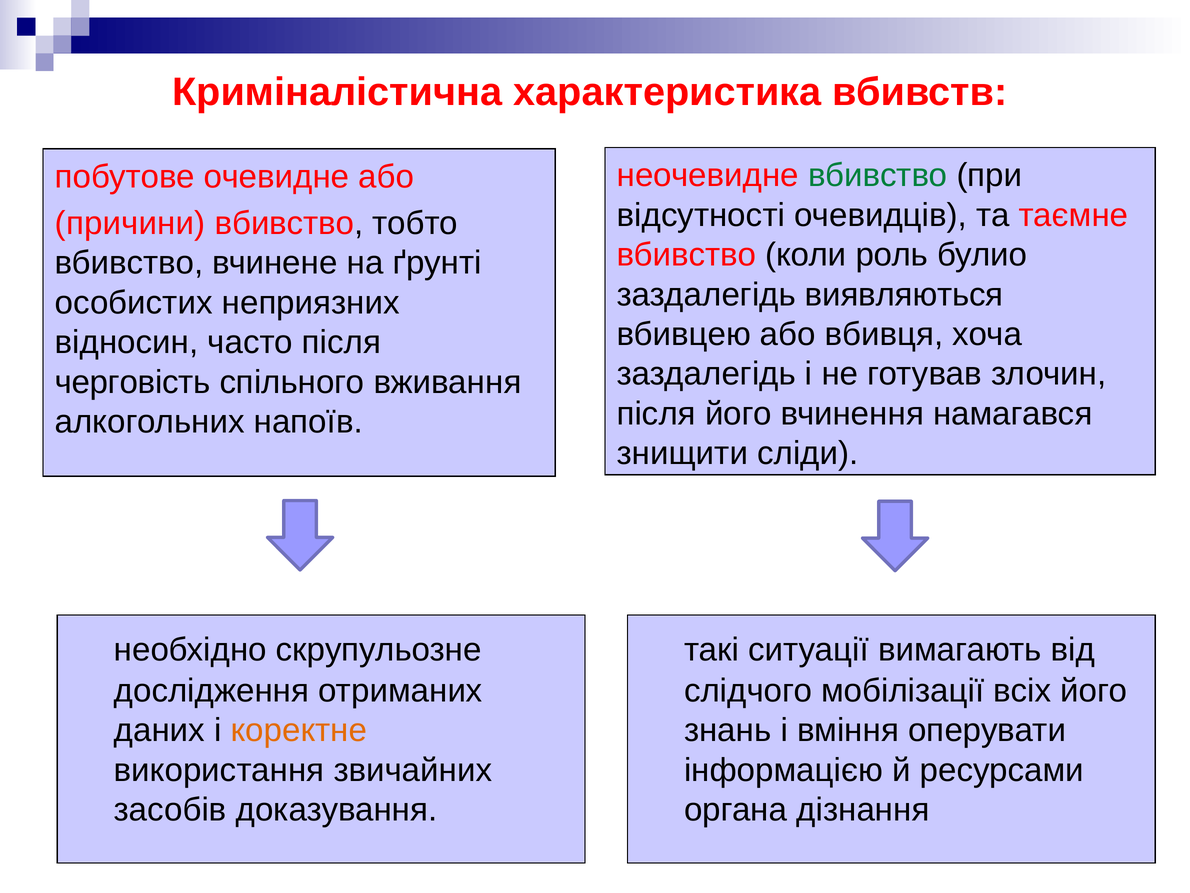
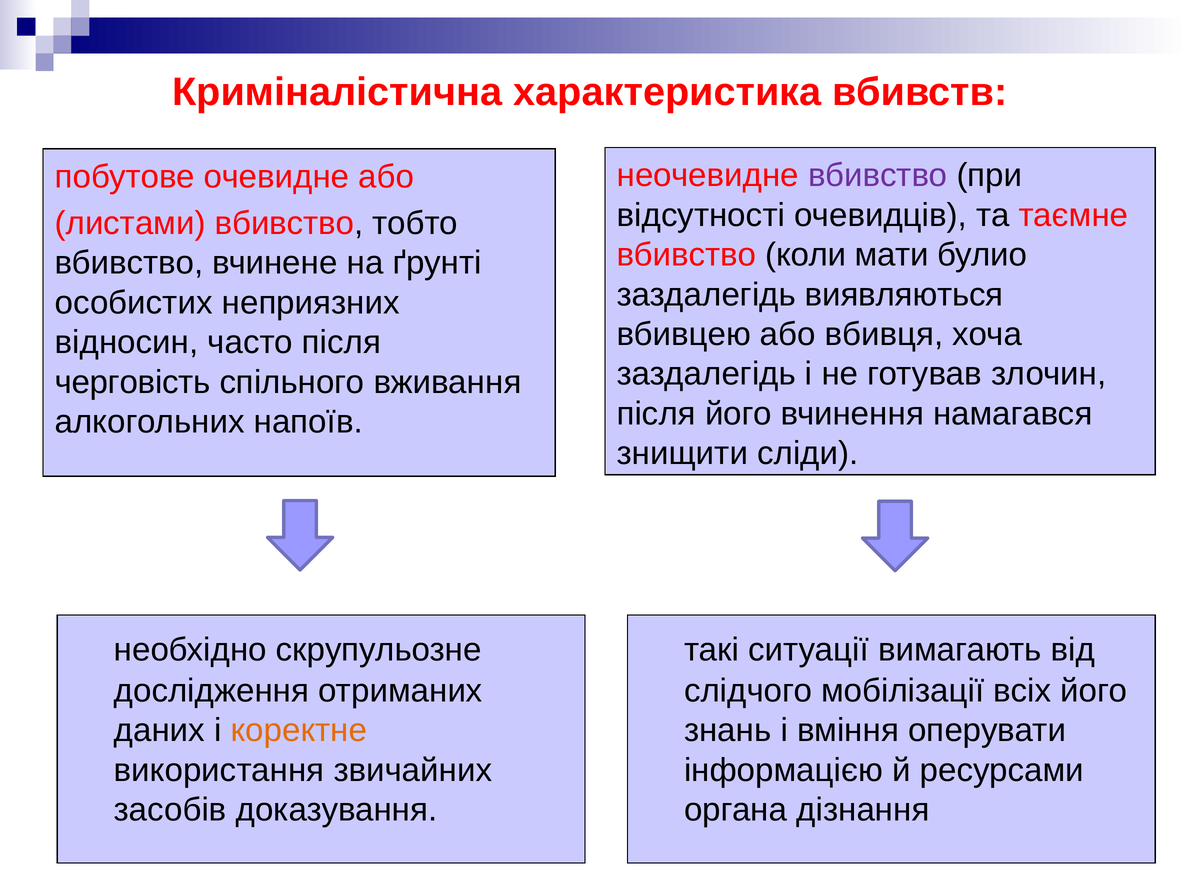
вбивство at (878, 175) colour: green -> purple
причини: причини -> листами
роль: роль -> мати
